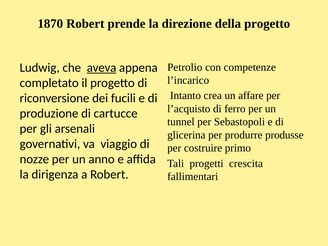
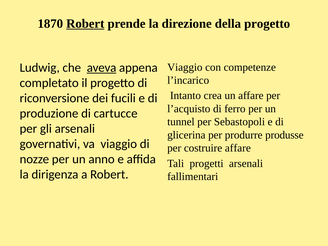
Robert at (85, 24) underline: none -> present
Petrolio at (185, 67): Petrolio -> Viaggio
costruire primo: primo -> affare
progetti crescita: crescita -> arsenali
